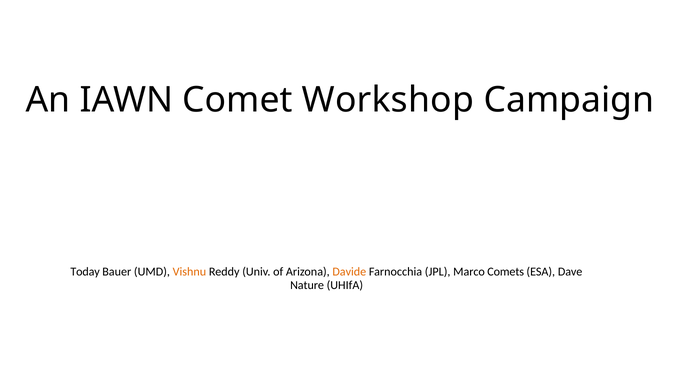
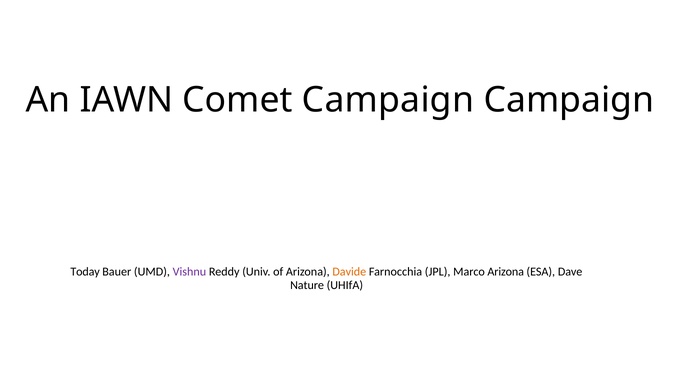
Comet Workshop: Workshop -> Campaign
Vishnu colour: orange -> purple
Marco Comets: Comets -> Arizona
